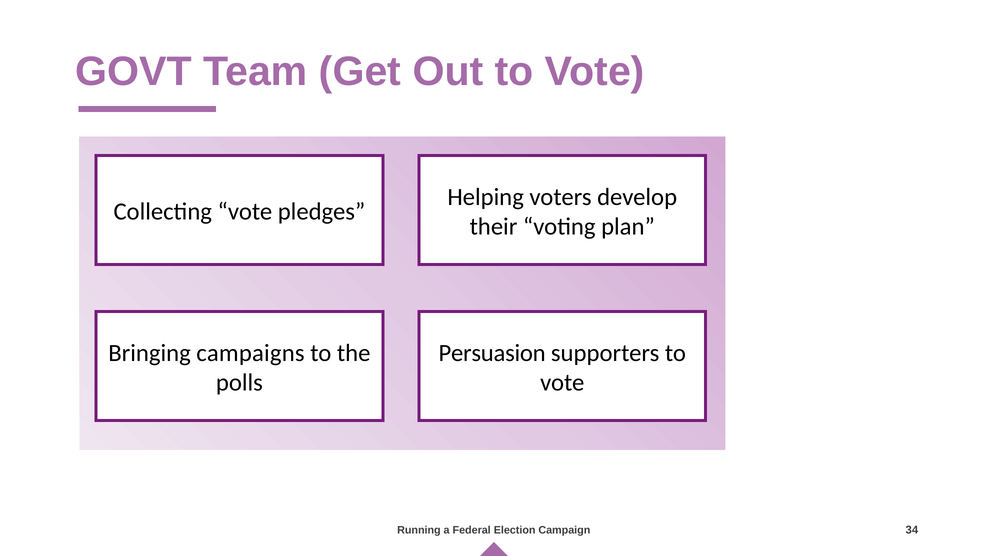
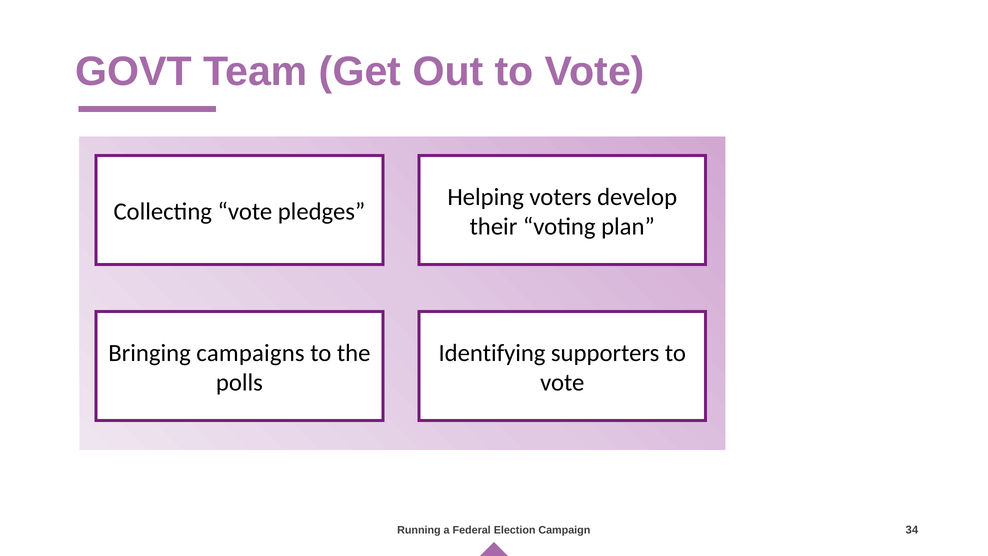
Persuasion: Persuasion -> Identifying
